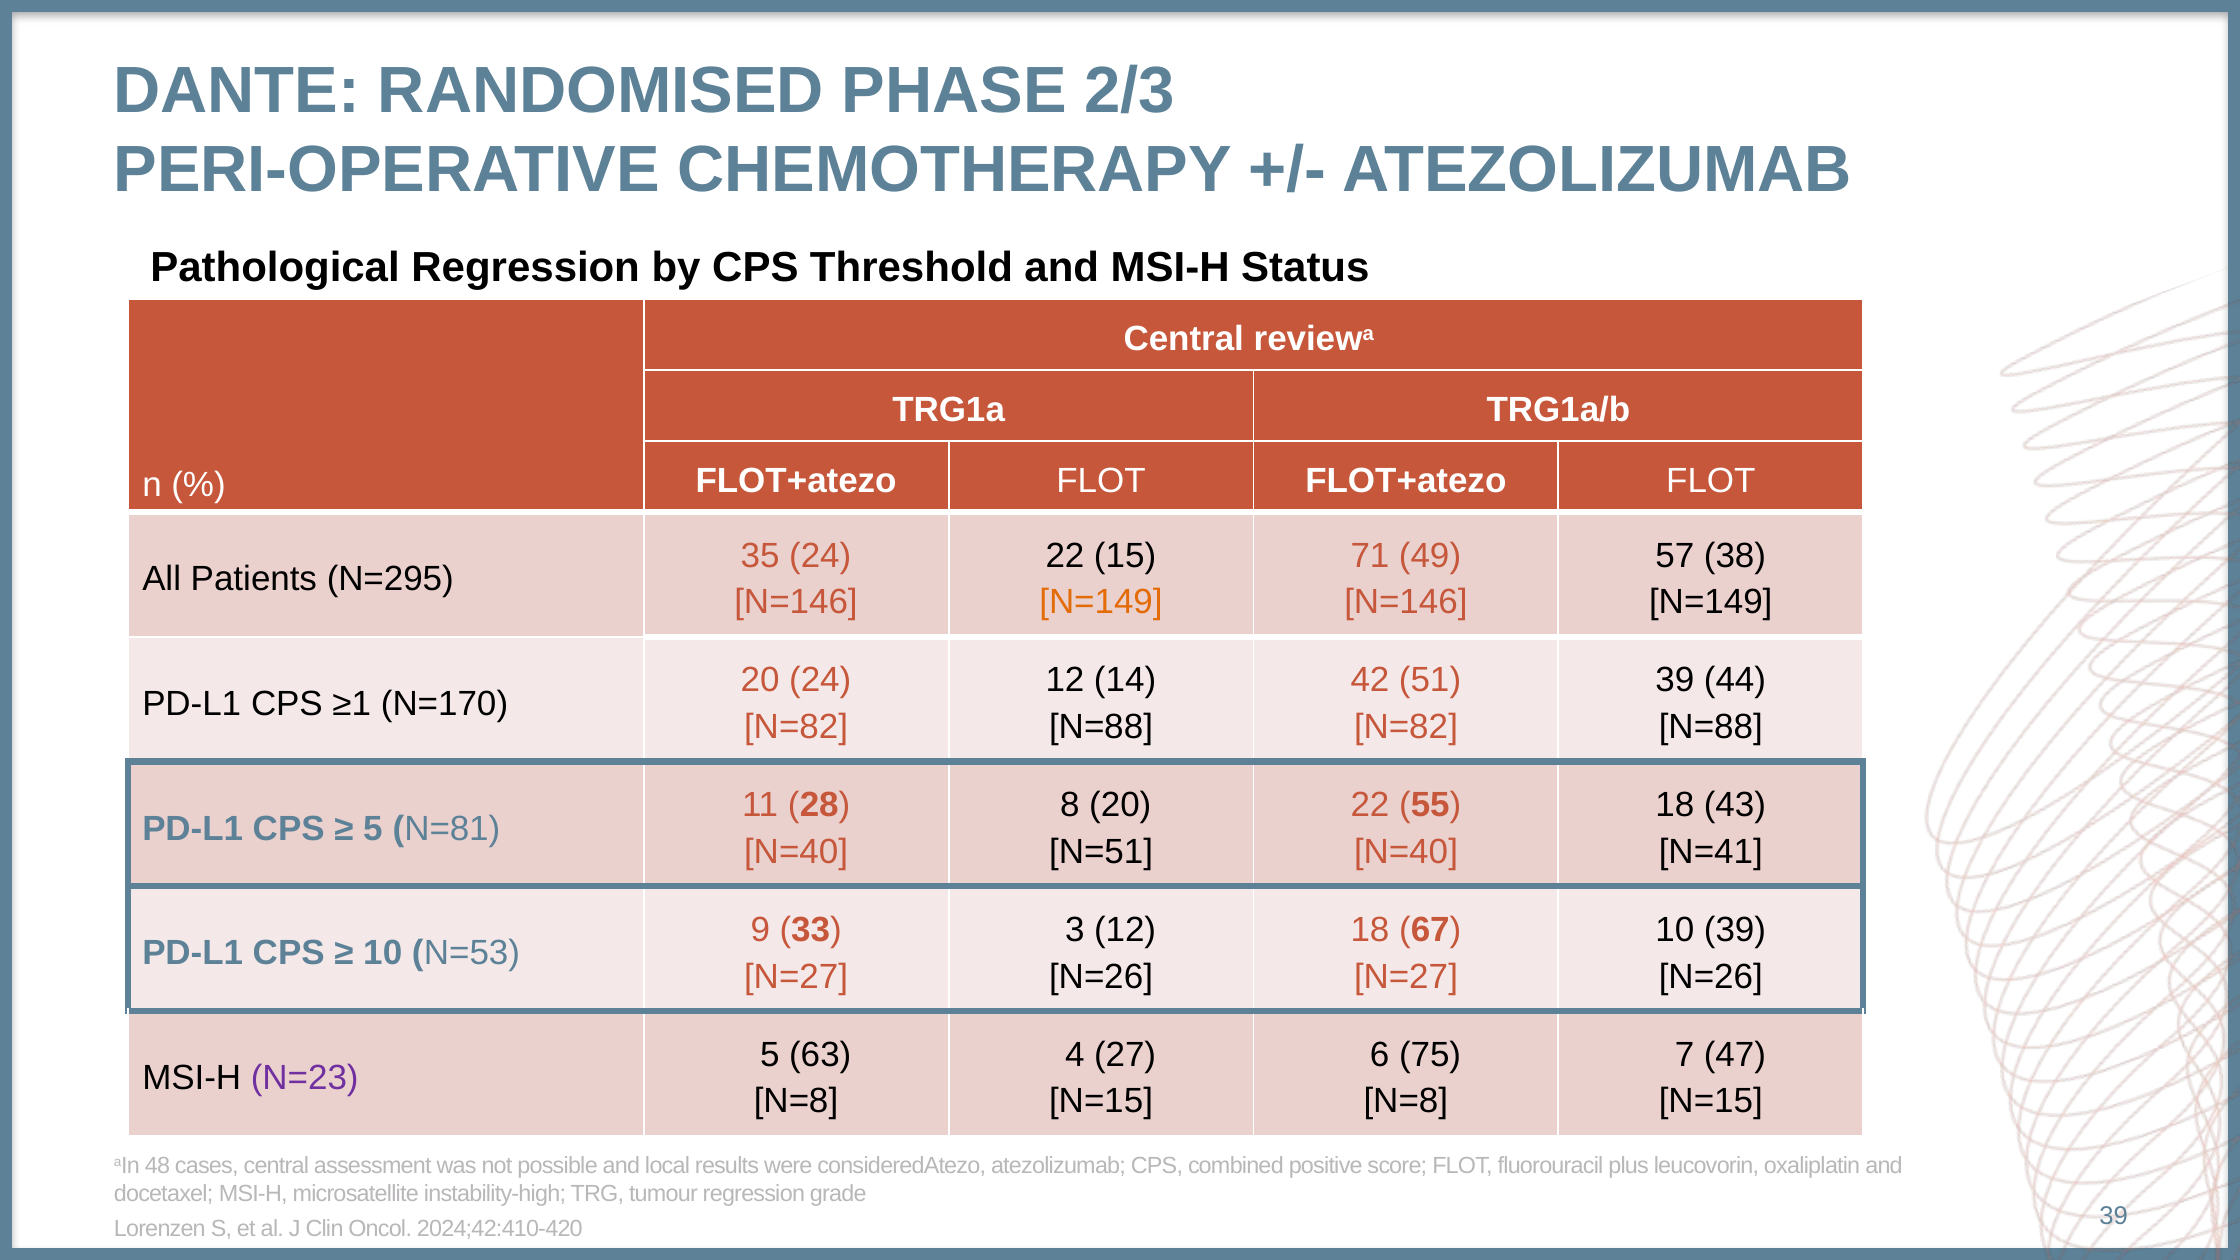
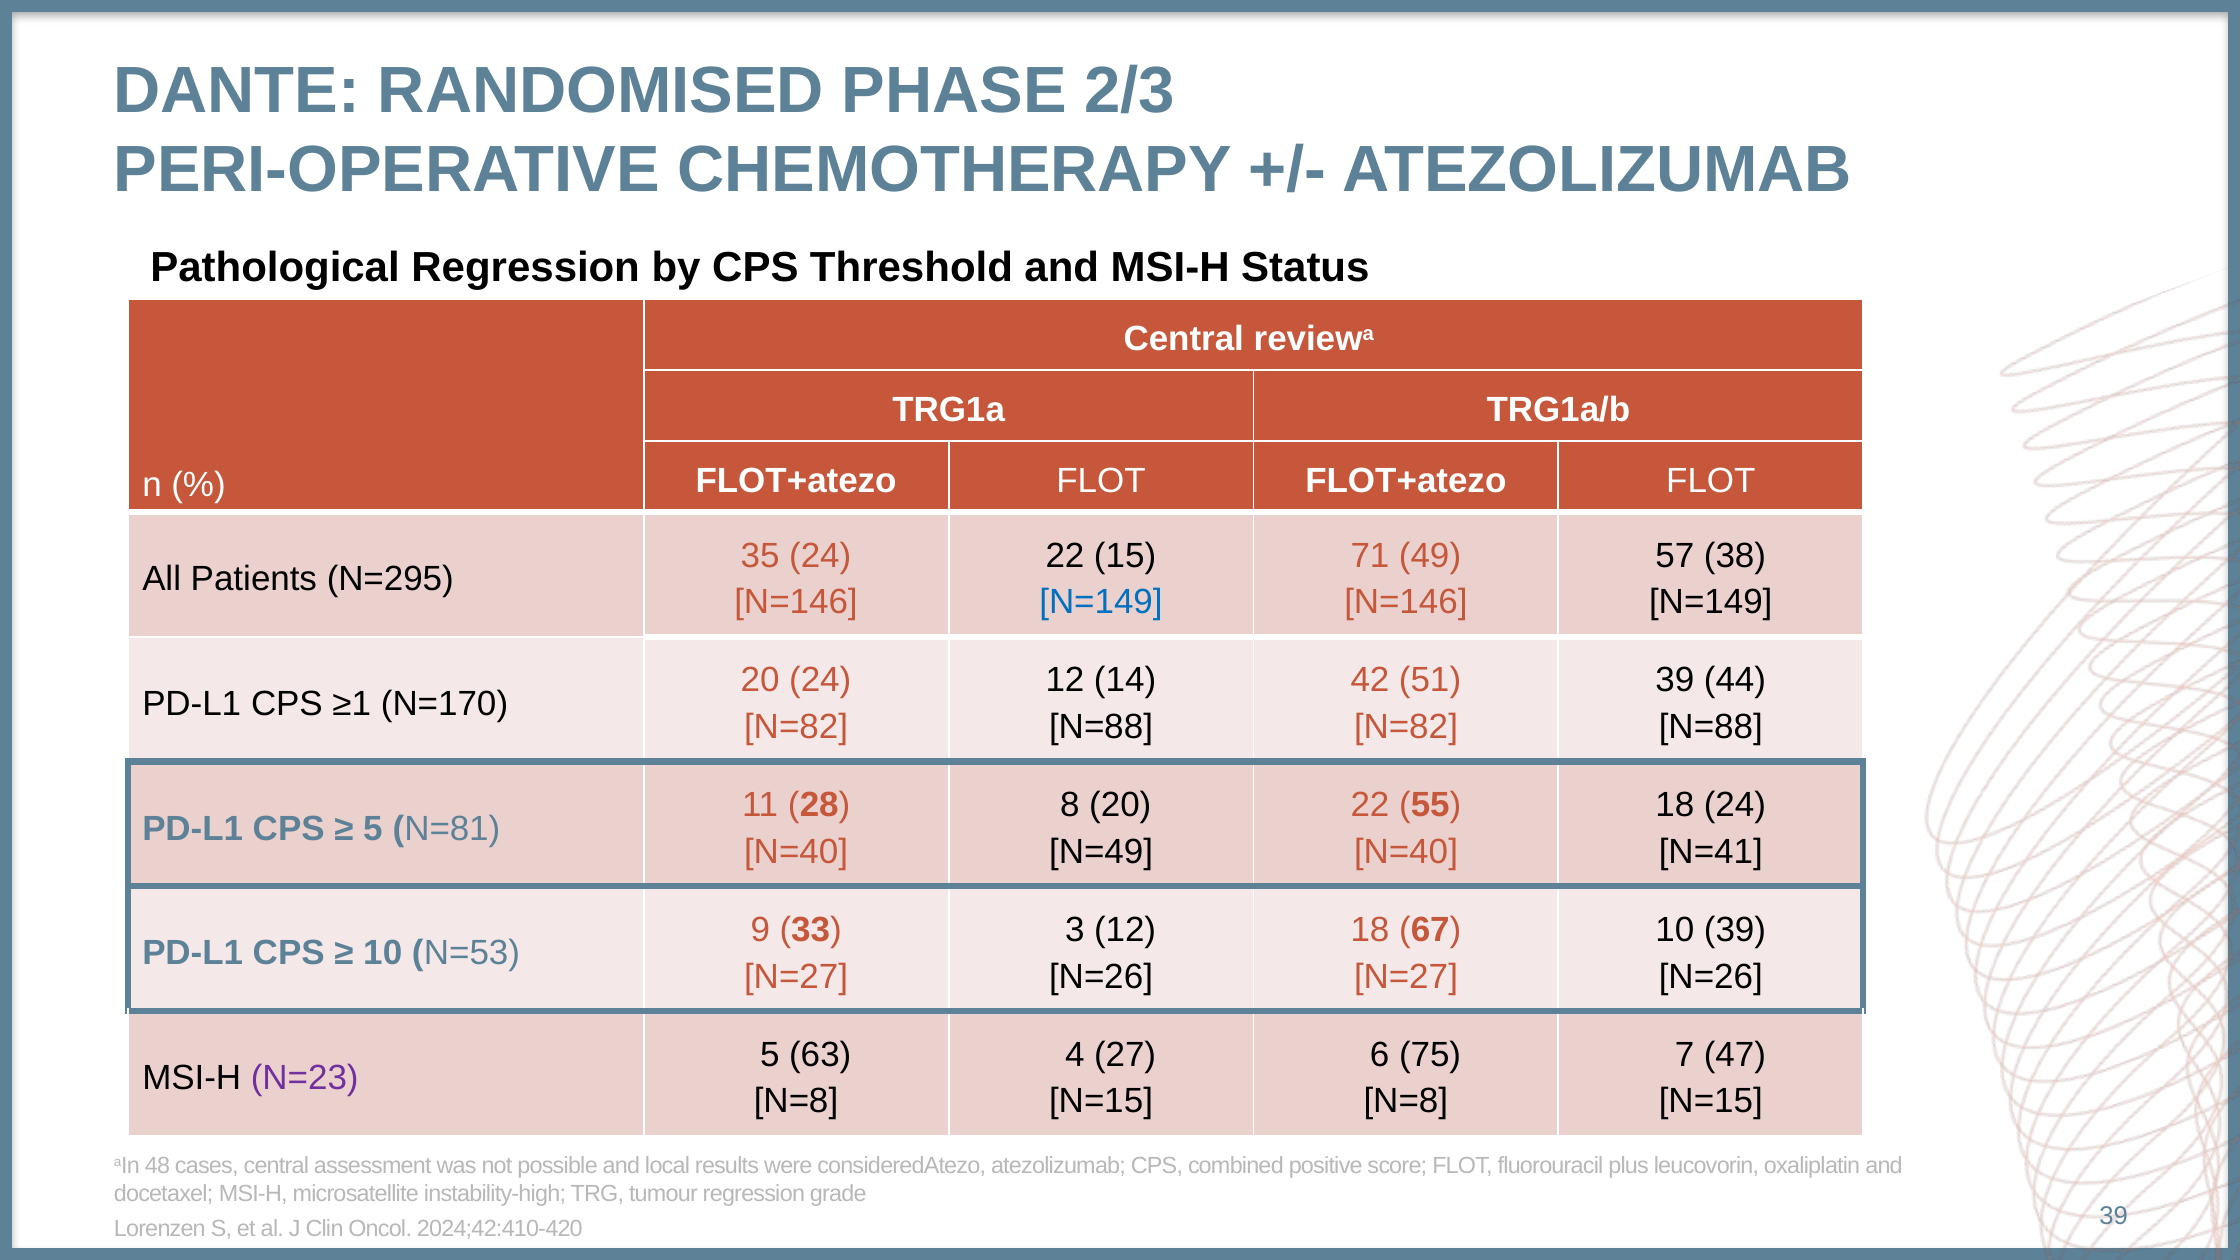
N=149 at (1101, 602) colour: orange -> blue
18 43: 43 -> 24
N=51: N=51 -> N=49
